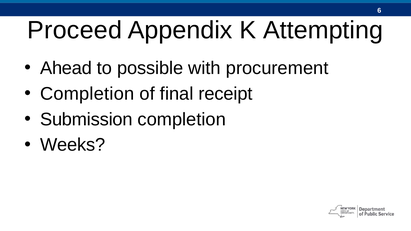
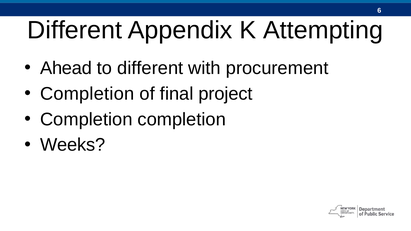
Proceed at (75, 30): Proceed -> Different
to possible: possible -> different
receipt: receipt -> project
Submission at (86, 119): Submission -> Completion
